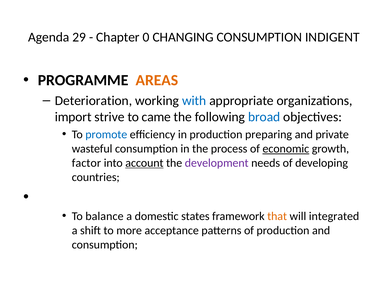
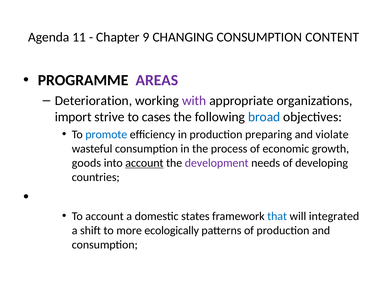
29: 29 -> 11
0: 0 -> 9
INDIGENT: INDIGENT -> CONTENT
AREAS colour: orange -> purple
with colour: blue -> purple
came: came -> cases
private: private -> violate
economic underline: present -> none
factor: factor -> goods
To balance: balance -> account
that colour: orange -> blue
acceptance: acceptance -> ecologically
